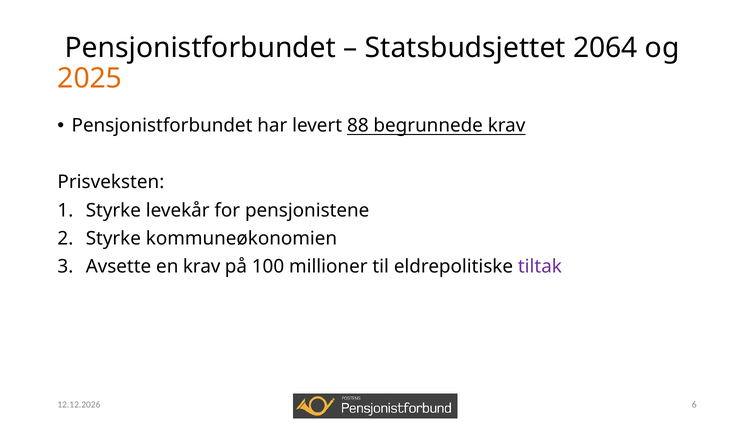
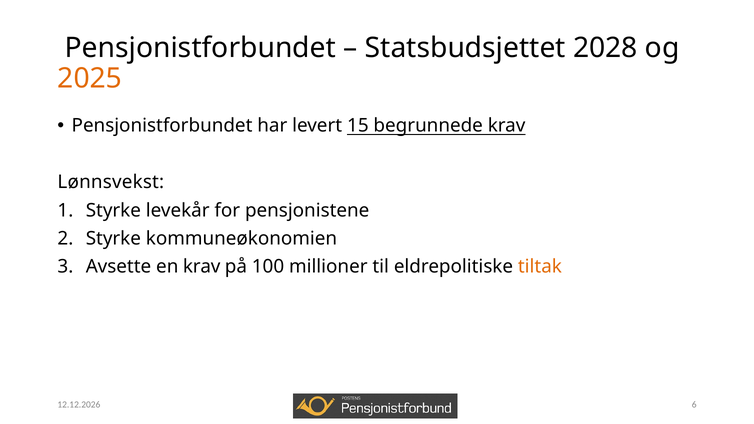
2064: 2064 -> 2028
88: 88 -> 15
Prisveksten: Prisveksten -> Lønnsvekst
tiltak colour: purple -> orange
